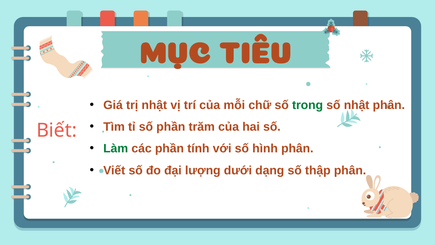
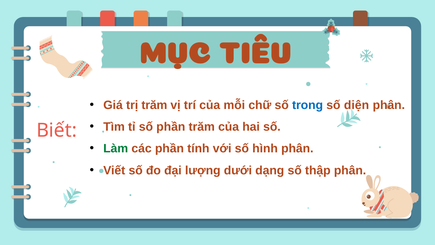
trị nhật: nhật -> trăm
trong colour: green -> blue
số nhật: nhật -> diện
